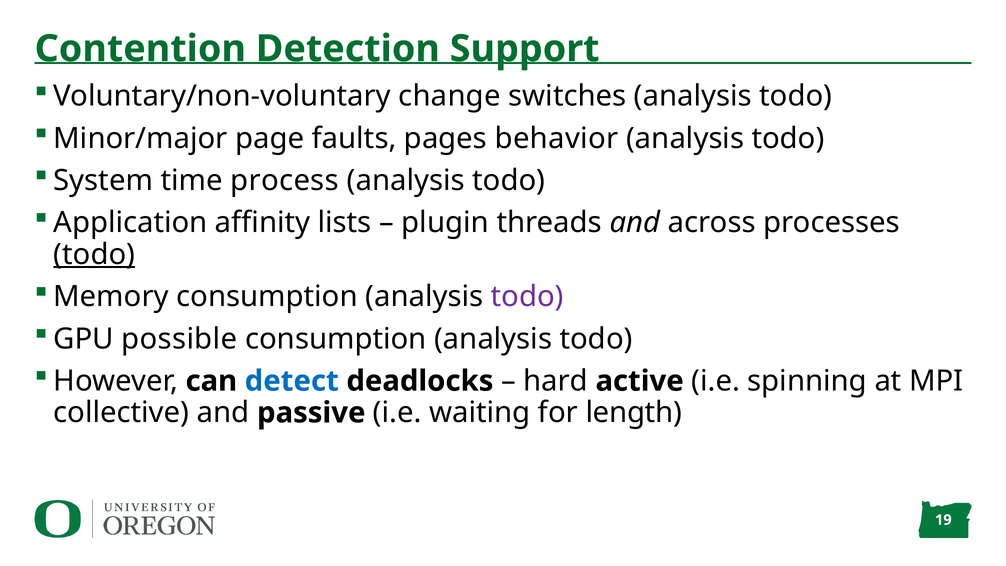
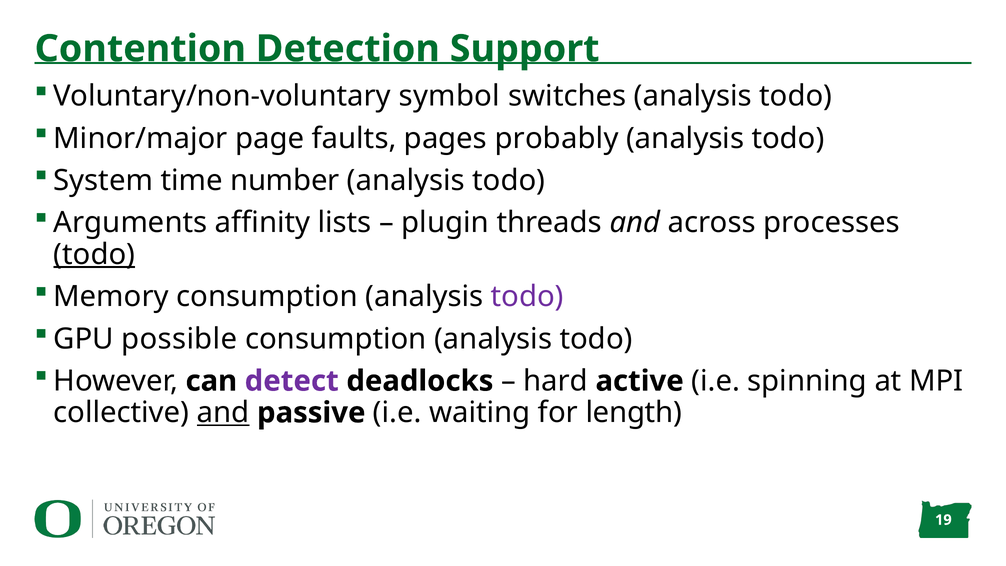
change: change -> symbol
behavior: behavior -> probably
process: process -> number
Application: Application -> Arguments
detect colour: blue -> purple
and at (223, 413) underline: none -> present
